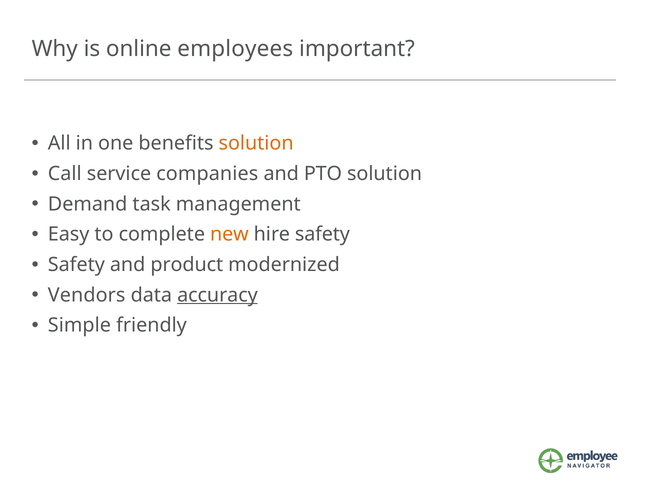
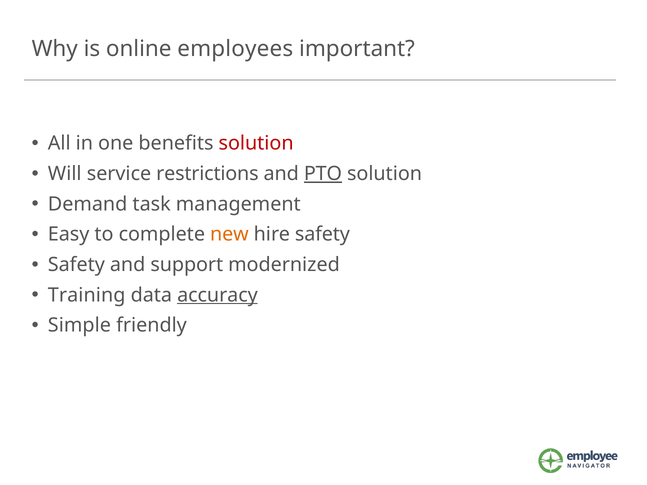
solution at (256, 144) colour: orange -> red
Call: Call -> Will
companies: companies -> restrictions
PTO underline: none -> present
product: product -> support
Vendors: Vendors -> Training
